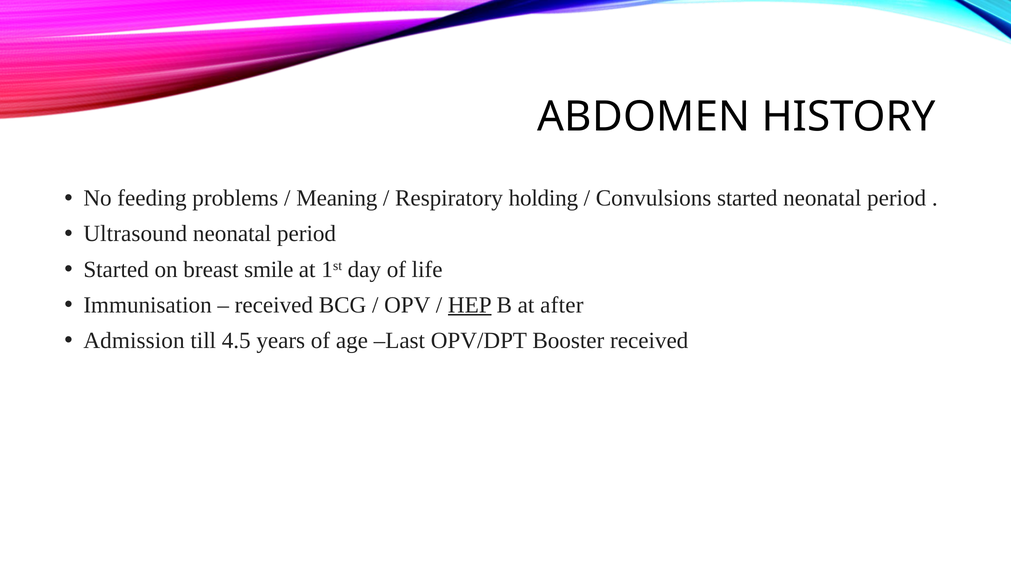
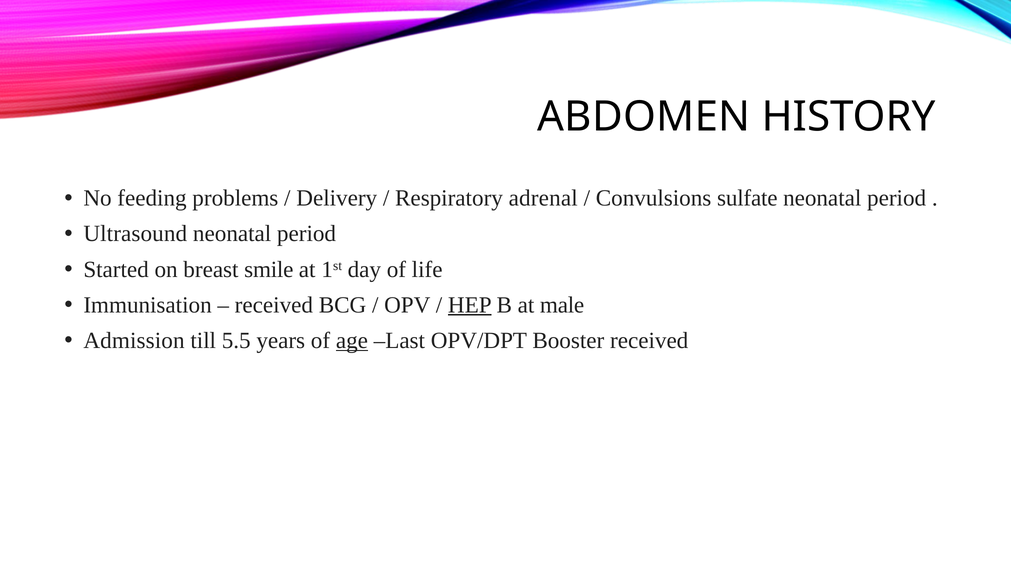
Meaning: Meaning -> Delivery
holding: holding -> adrenal
Convulsions started: started -> sulfate
after: after -> male
4.5: 4.5 -> 5.5
age underline: none -> present
